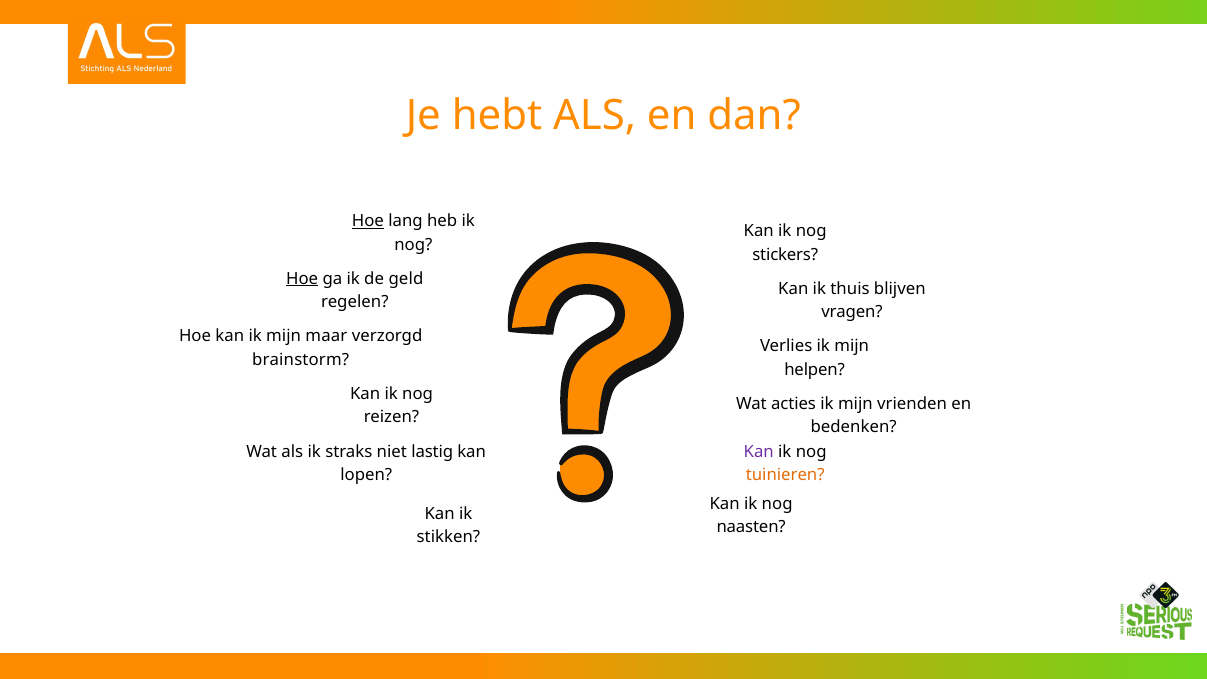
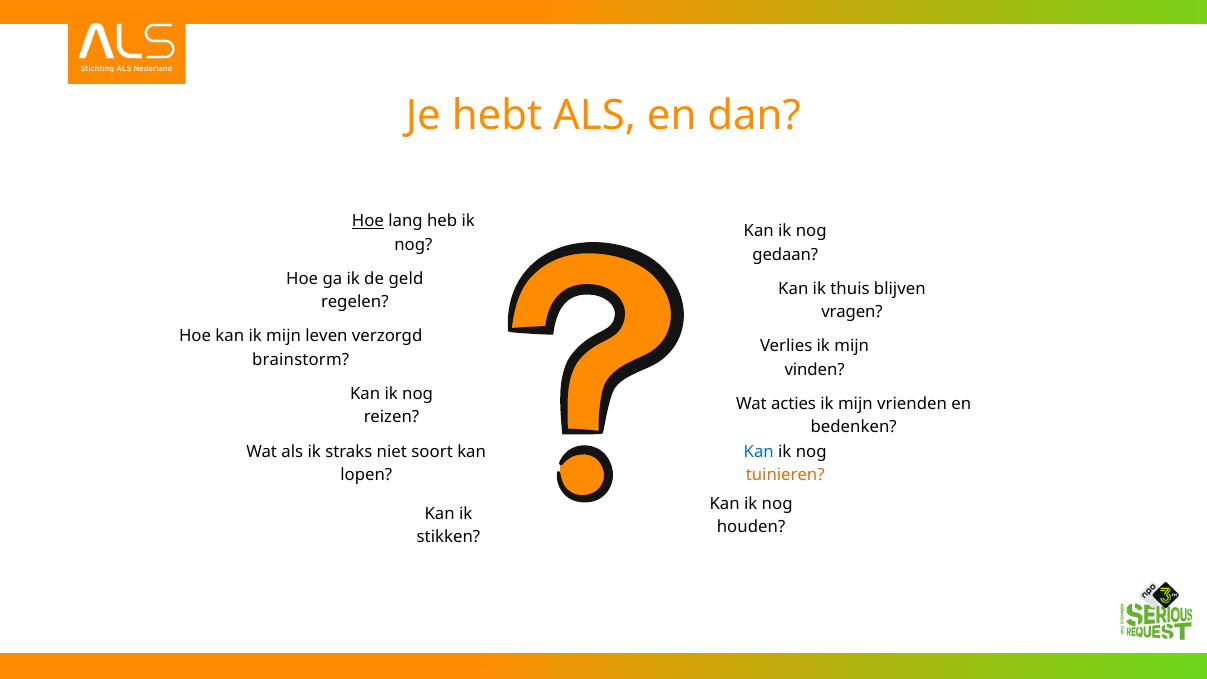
stickers: stickers -> gedaan
Hoe at (302, 279) underline: present -> none
maar: maar -> leven
helpen: helpen -> vinden
lastig: lastig -> soort
Kan at (759, 452) colour: purple -> blue
naasten: naasten -> houden
